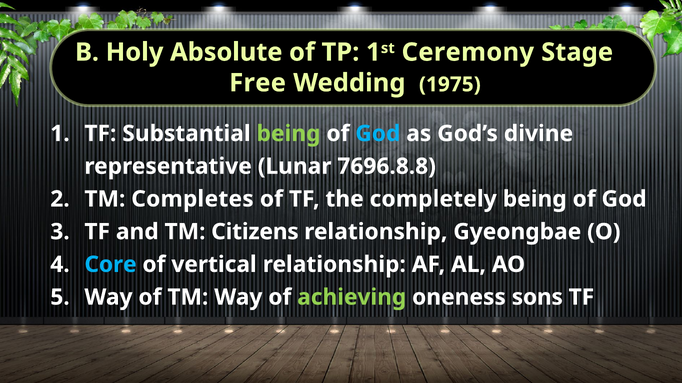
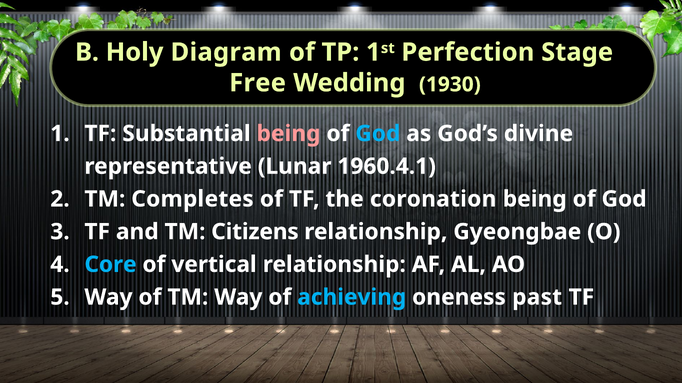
Absolute: Absolute -> Diagram
Ceremony: Ceremony -> Perfection
1975: 1975 -> 1930
being at (289, 134) colour: light green -> pink
7696.8.8: 7696.8.8 -> 1960.4.1
completely: completely -> coronation
achieving colour: light green -> light blue
sons: sons -> past
